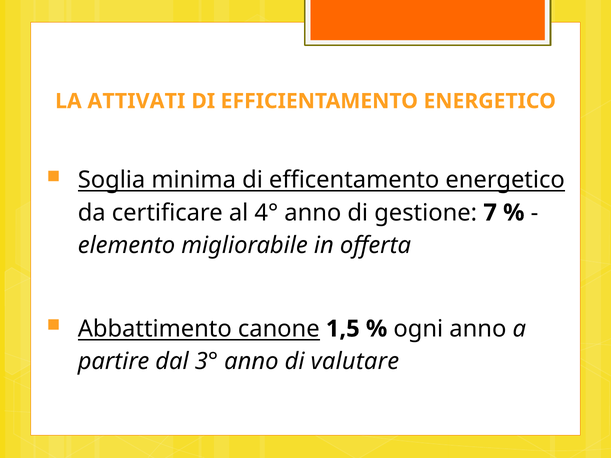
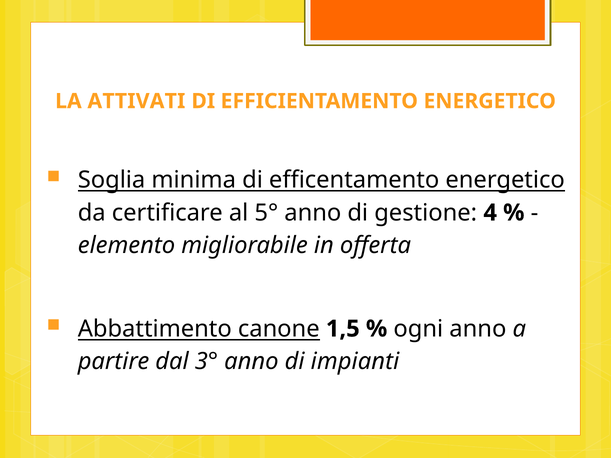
4°: 4° -> 5°
7: 7 -> 4
valutare: valutare -> impianti
